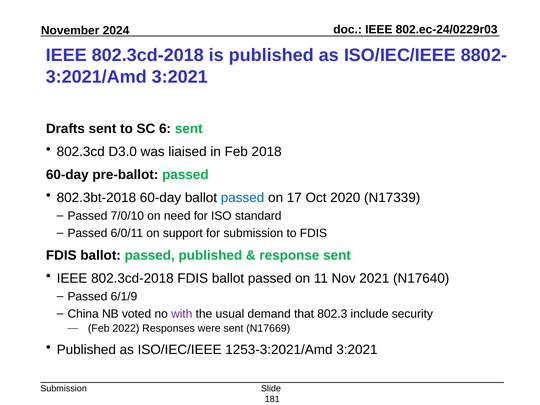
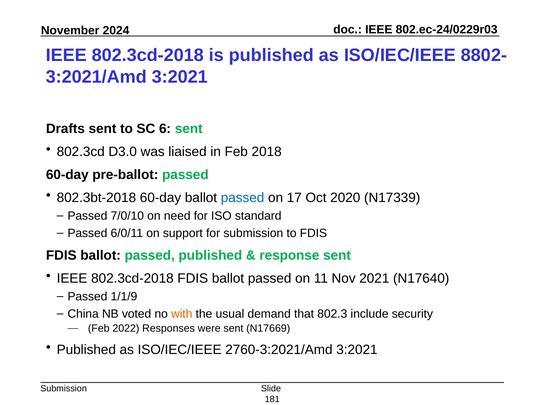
6/1/9: 6/1/9 -> 1/1/9
with colour: purple -> orange
1253-3:2021/Amd: 1253-3:2021/Amd -> 2760-3:2021/Amd
